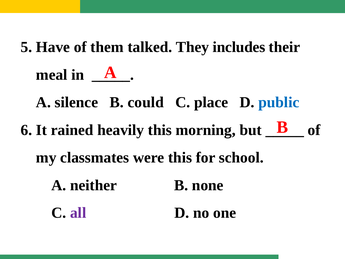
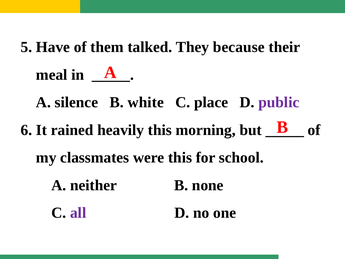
includes: includes -> because
could: could -> white
public colour: blue -> purple
